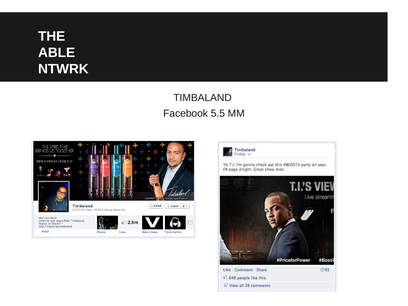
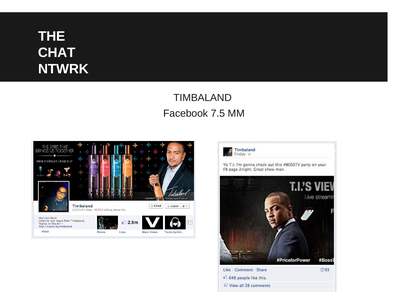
ABLE: ABLE -> CHAT
5.5: 5.5 -> 7.5
